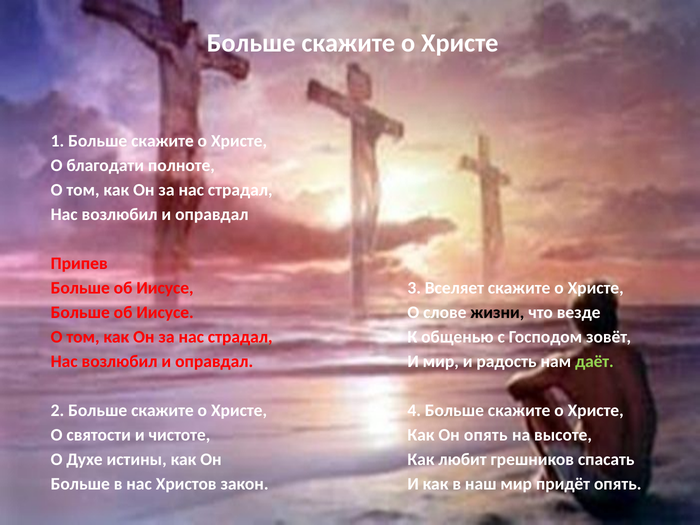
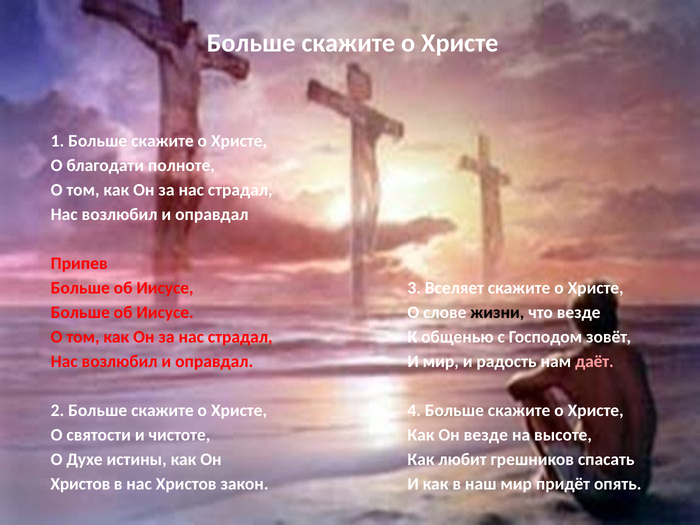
даёт colour: light green -> pink
Он опять: опять -> везде
Больше at (80, 484): Больше -> Христов
